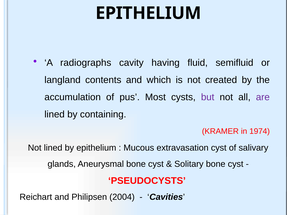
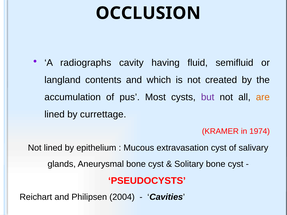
EPITHELIUM at (148, 13): EPITHELIUM -> OCCLUSION
are colour: purple -> orange
containing: containing -> currettage
